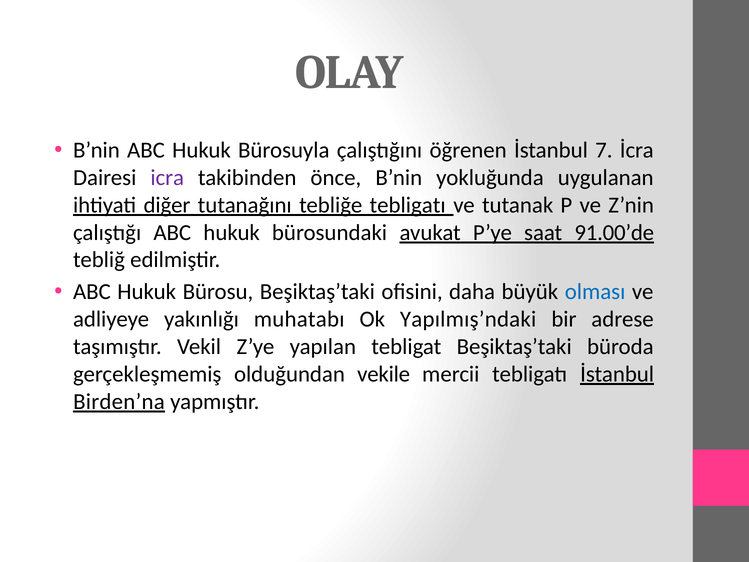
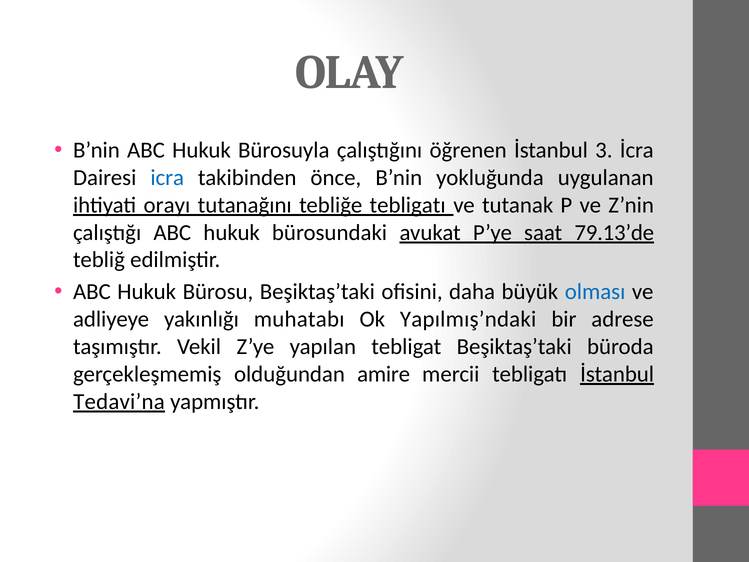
7: 7 -> 3
icra colour: purple -> blue
diğer: diğer -> orayı
91.00’de: 91.00’de -> 79.13’de
vekile: vekile -> amire
Birden’na: Birden’na -> Tedavi’na
